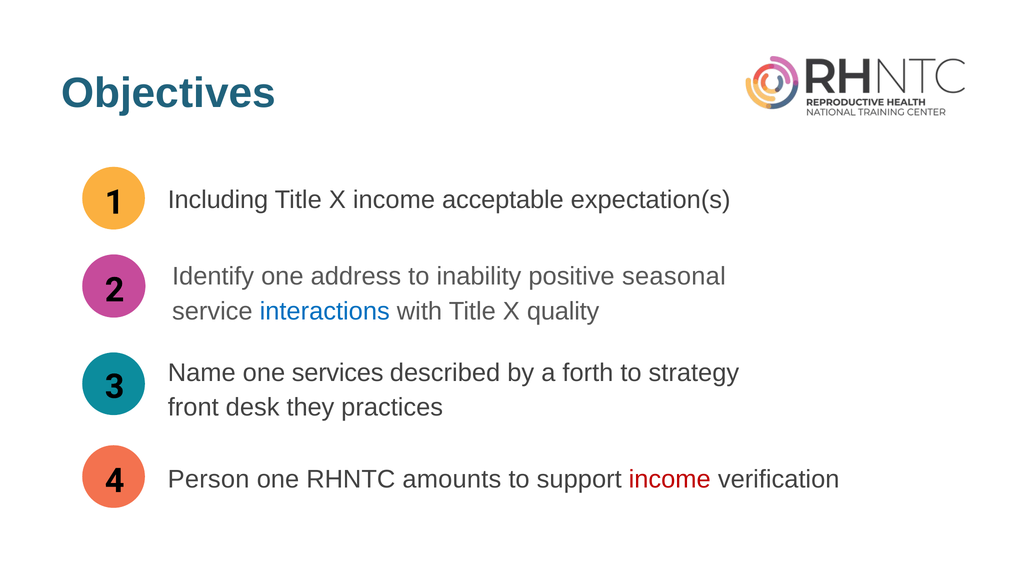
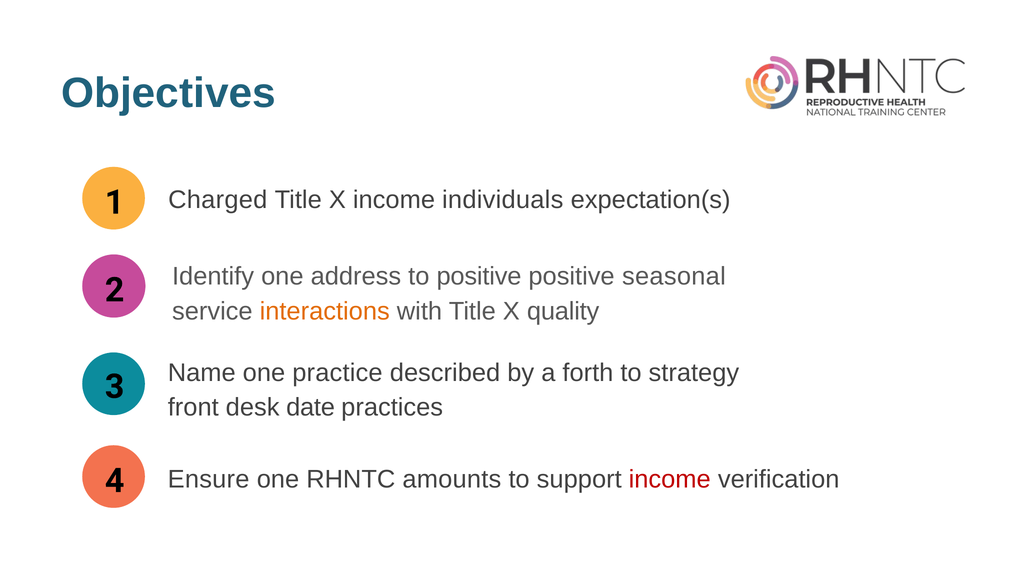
Including: Including -> Charged
acceptable: acceptable -> individuals
to inability: inability -> positive
interactions colour: blue -> orange
services: services -> practice
they: they -> date
Person: Person -> Ensure
